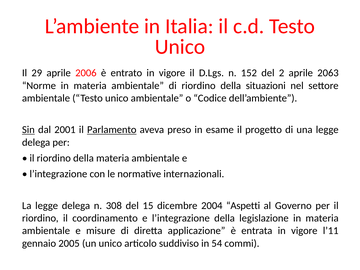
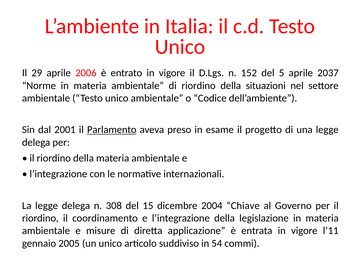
2: 2 -> 5
2063: 2063 -> 2037
Sin underline: present -> none
Aspetti: Aspetti -> Chiave
